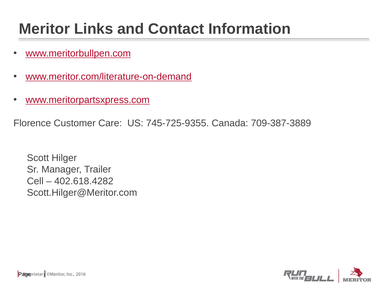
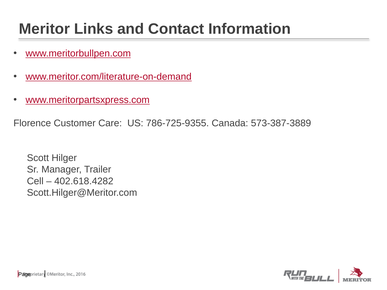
745-725-9355: 745-725-9355 -> 786-725-9355
709-387-3889: 709-387-3889 -> 573-387-3889
